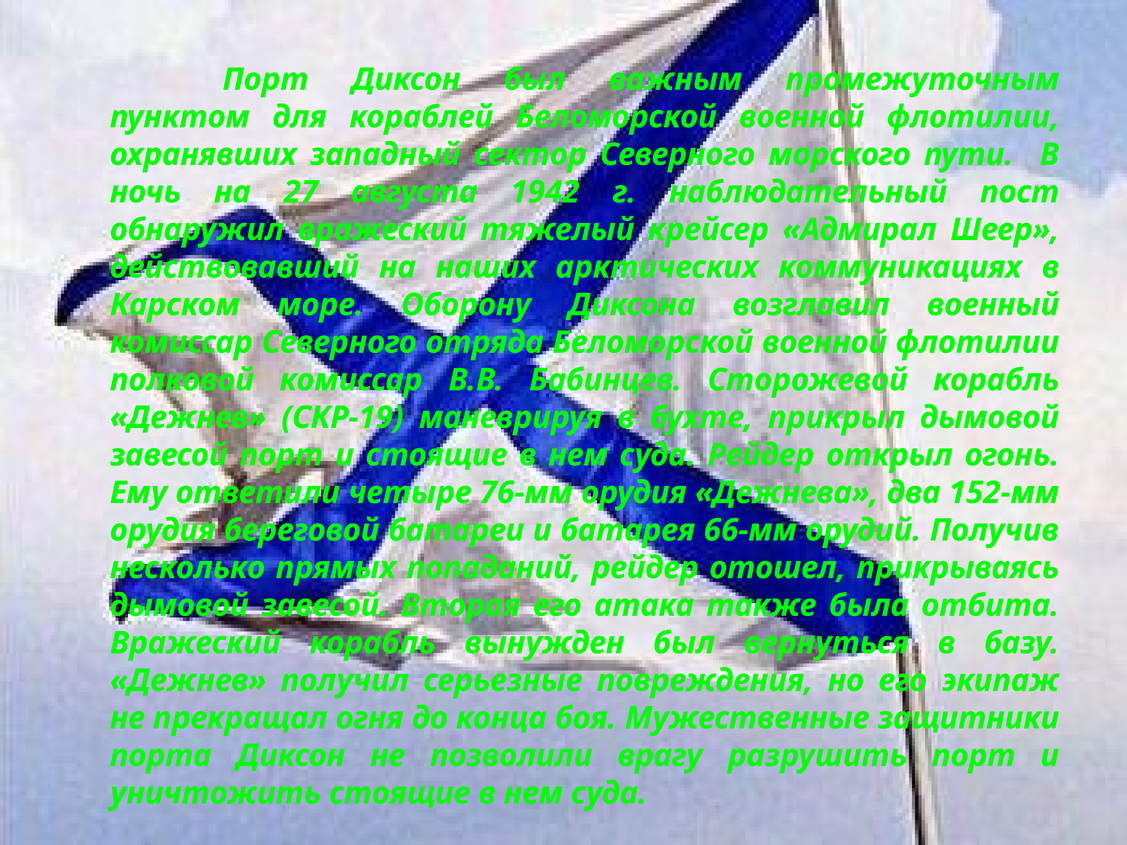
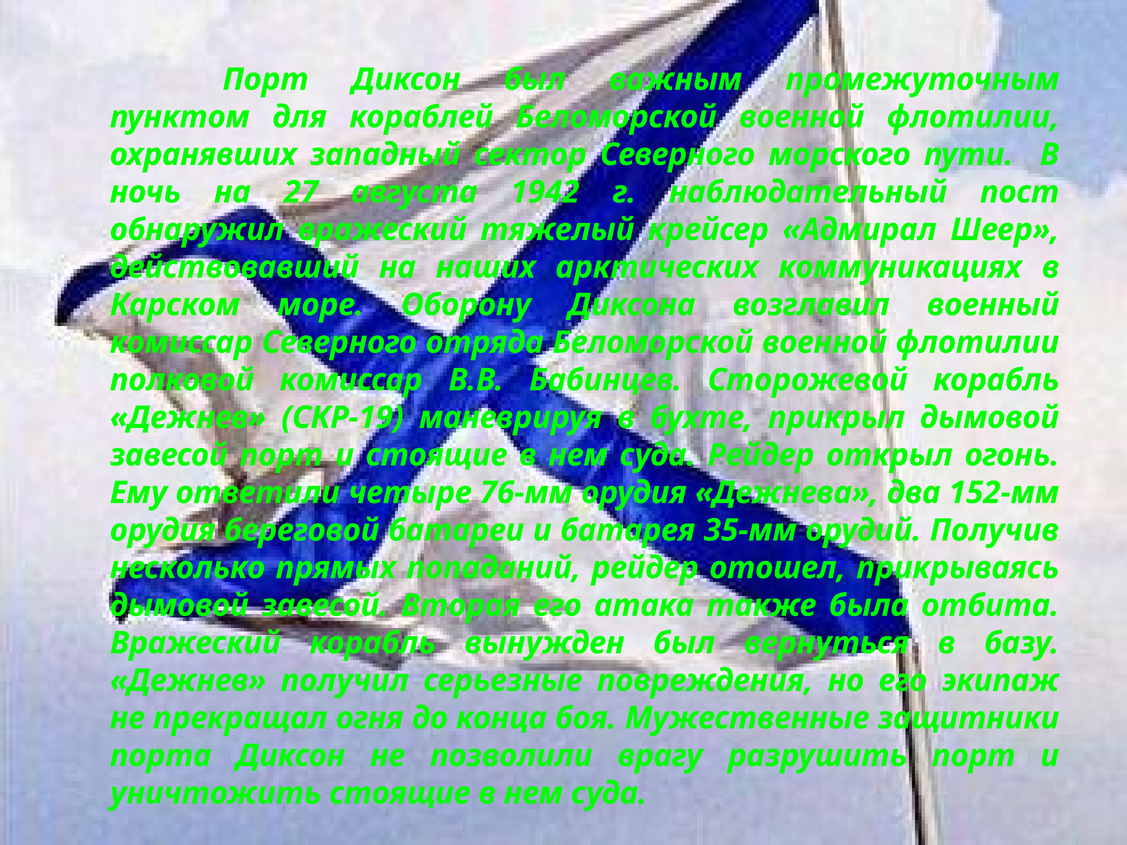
66-мм: 66-мм -> 35-мм
